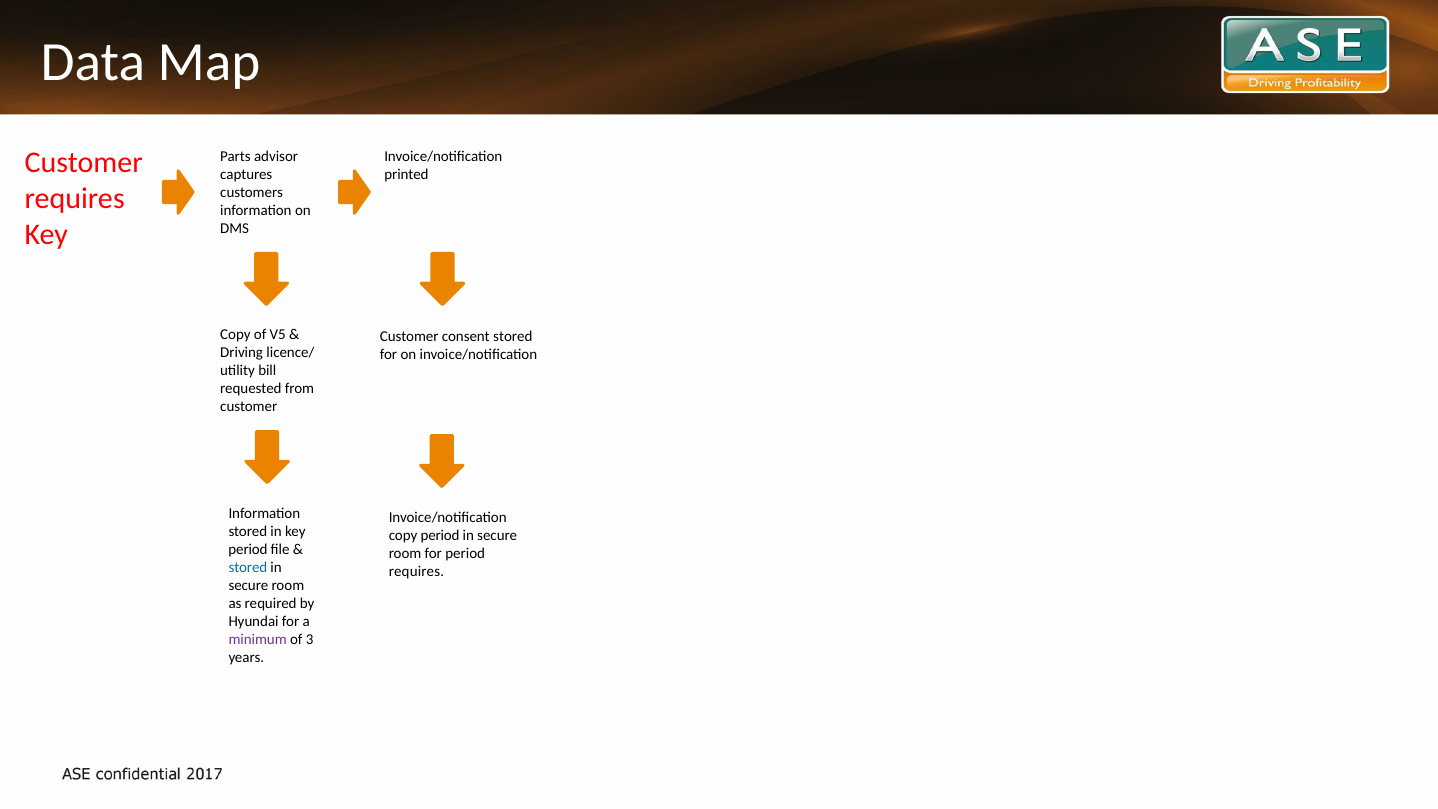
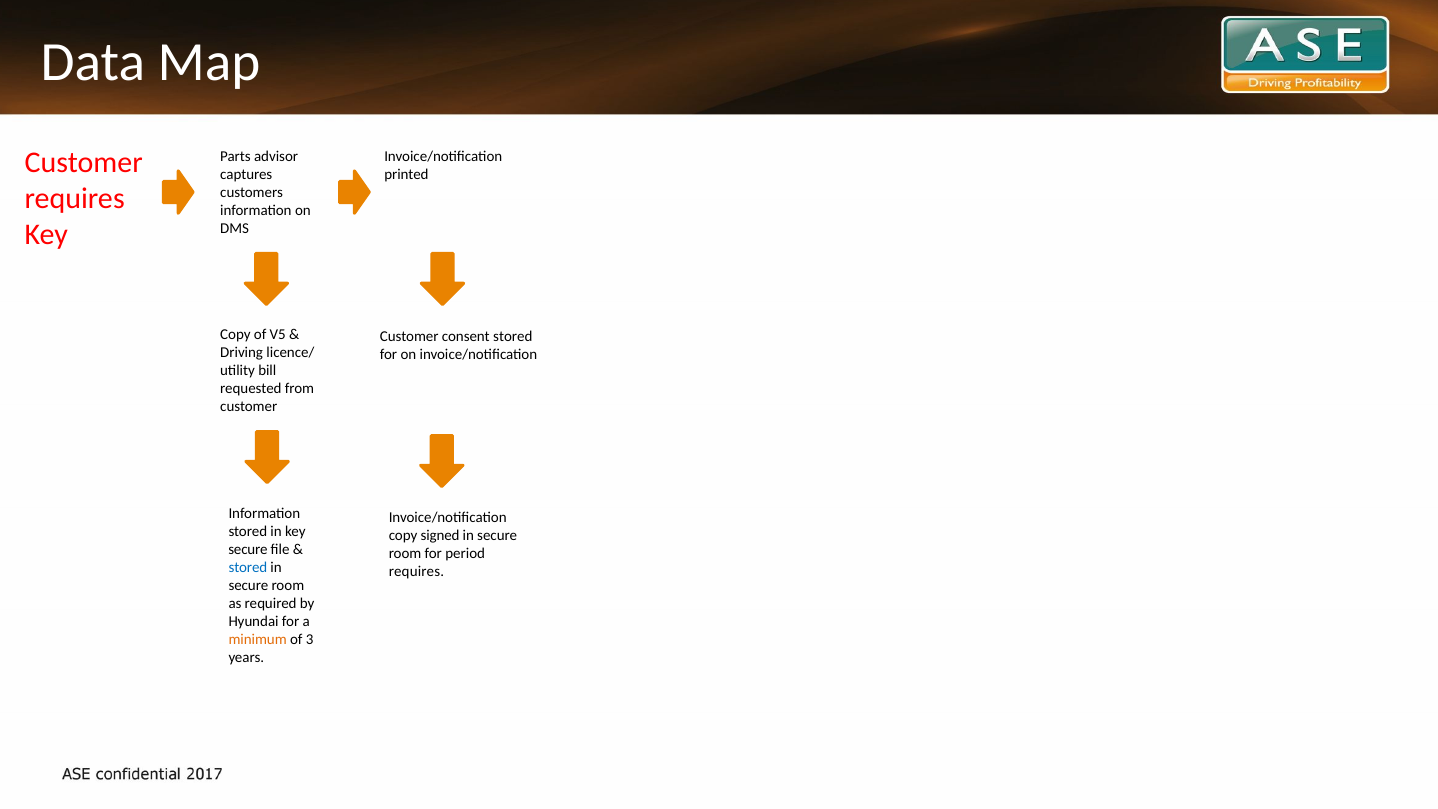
copy period: period -> signed
period at (248, 549): period -> secure
minimum colour: purple -> orange
